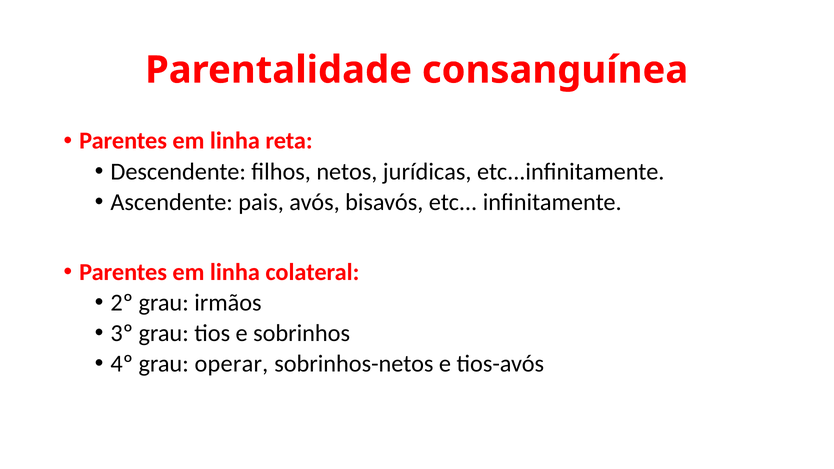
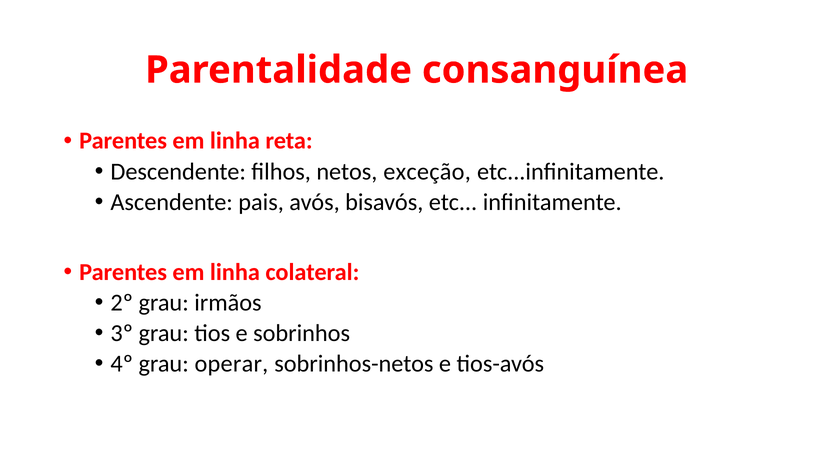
jurídicas: jurídicas -> exceção
